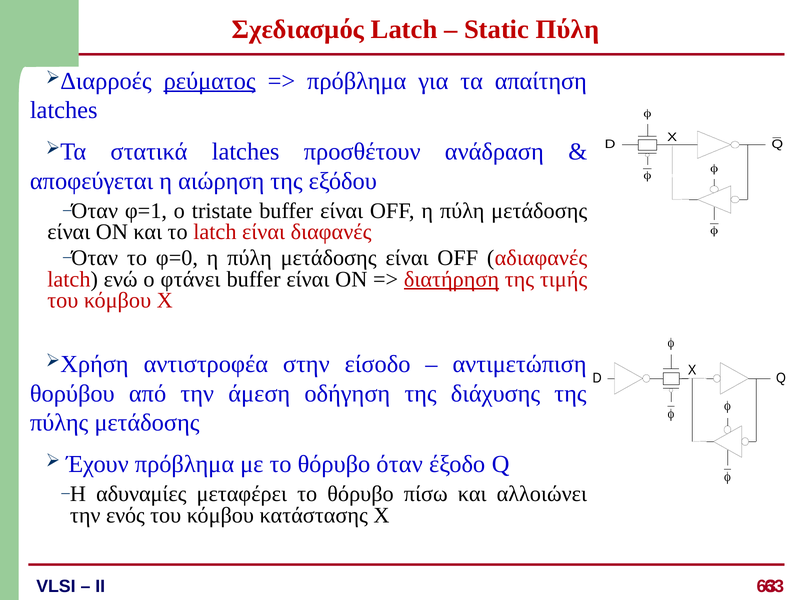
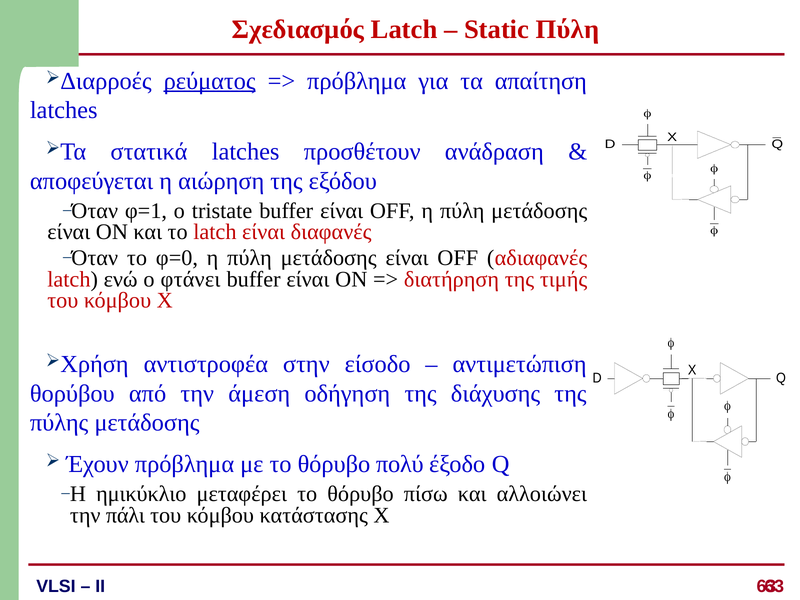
διατήρηση underline: present -> none
θόρυβο όταν: όταν -> πολύ
αδυναμίες: αδυναμίες -> ημικύκλιο
ενός: ενός -> πάλι
